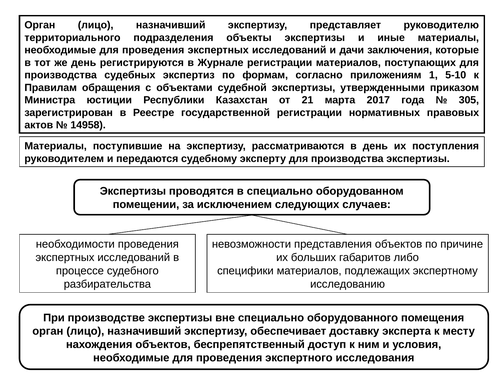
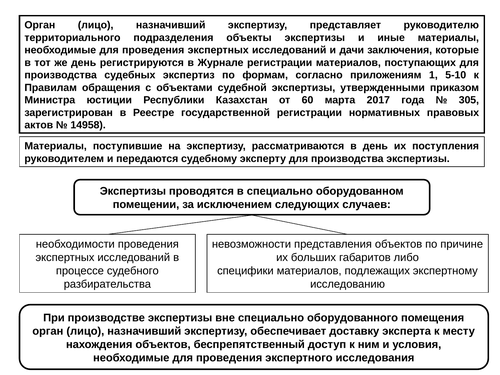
21: 21 -> 60
